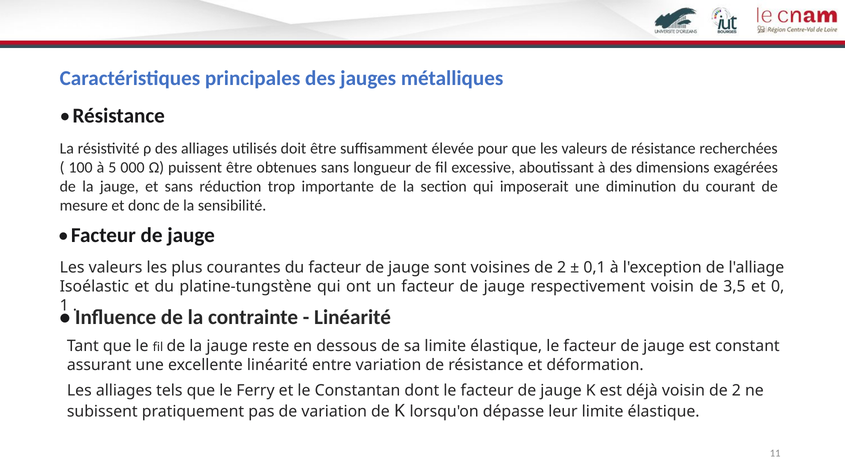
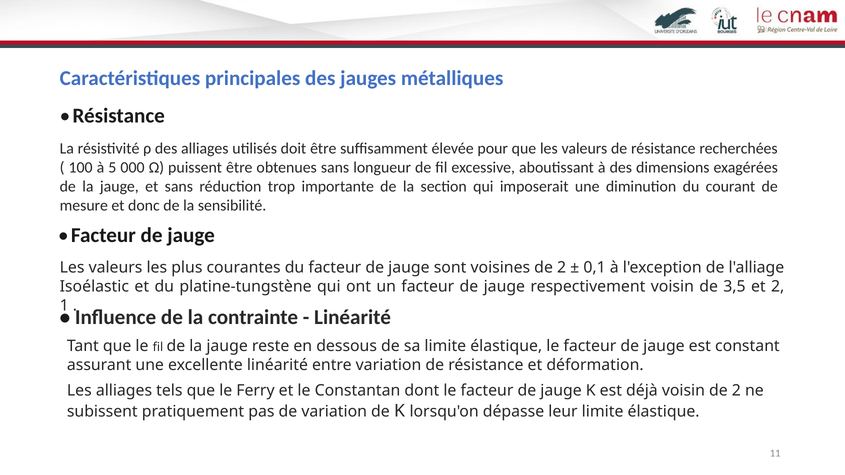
et 0: 0 -> 2
